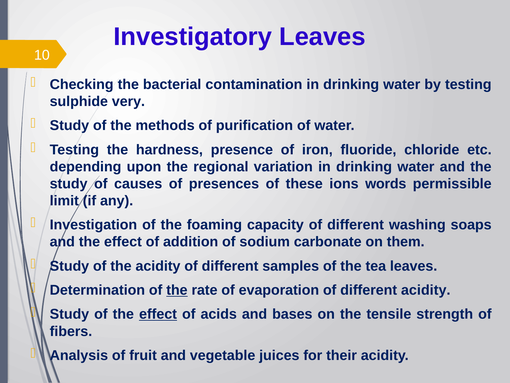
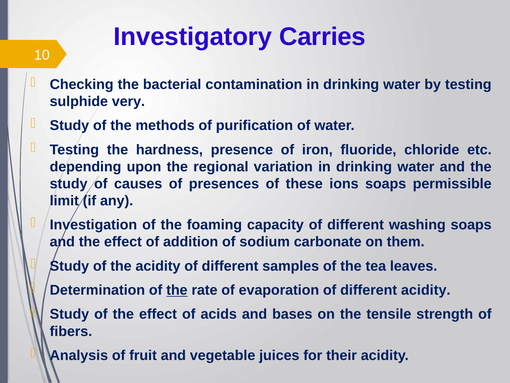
Investigatory Leaves: Leaves -> Carries
ions words: words -> soaps
effect at (158, 314) underline: present -> none
